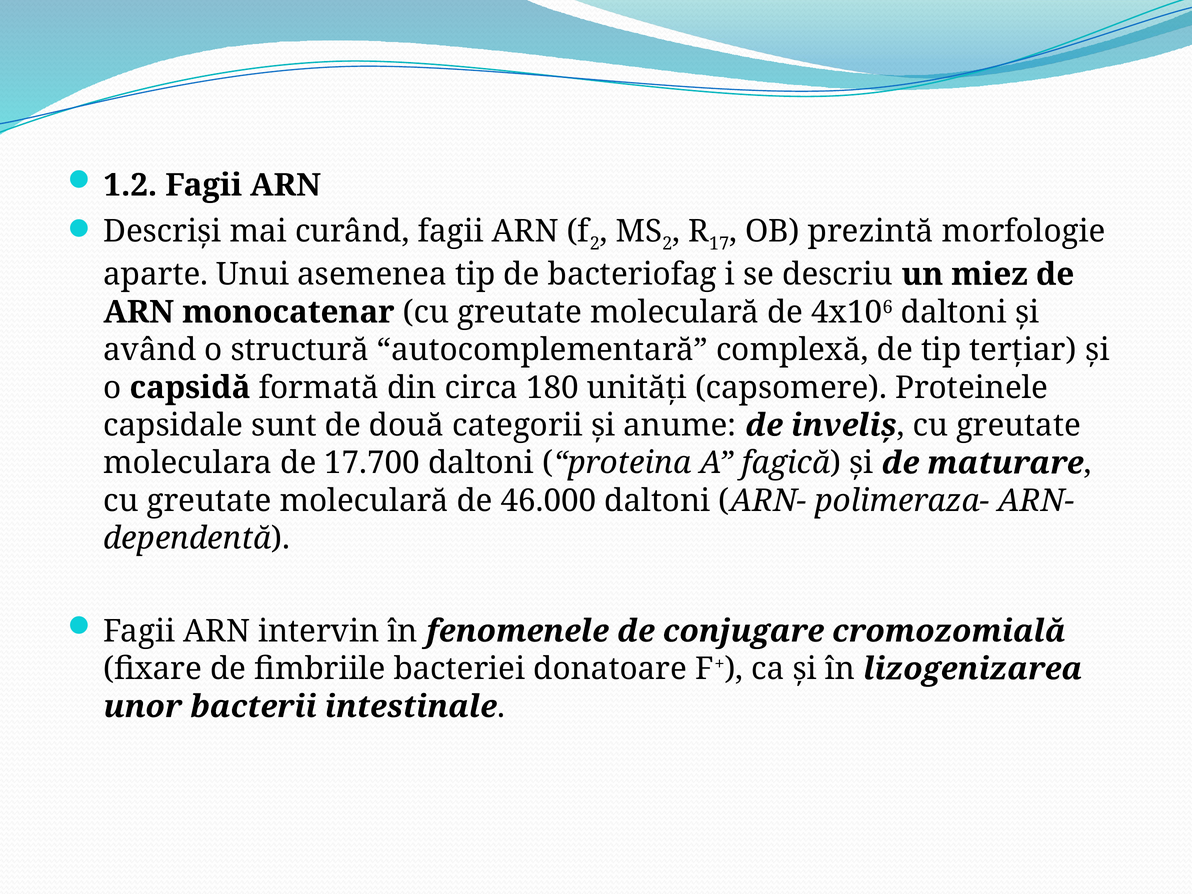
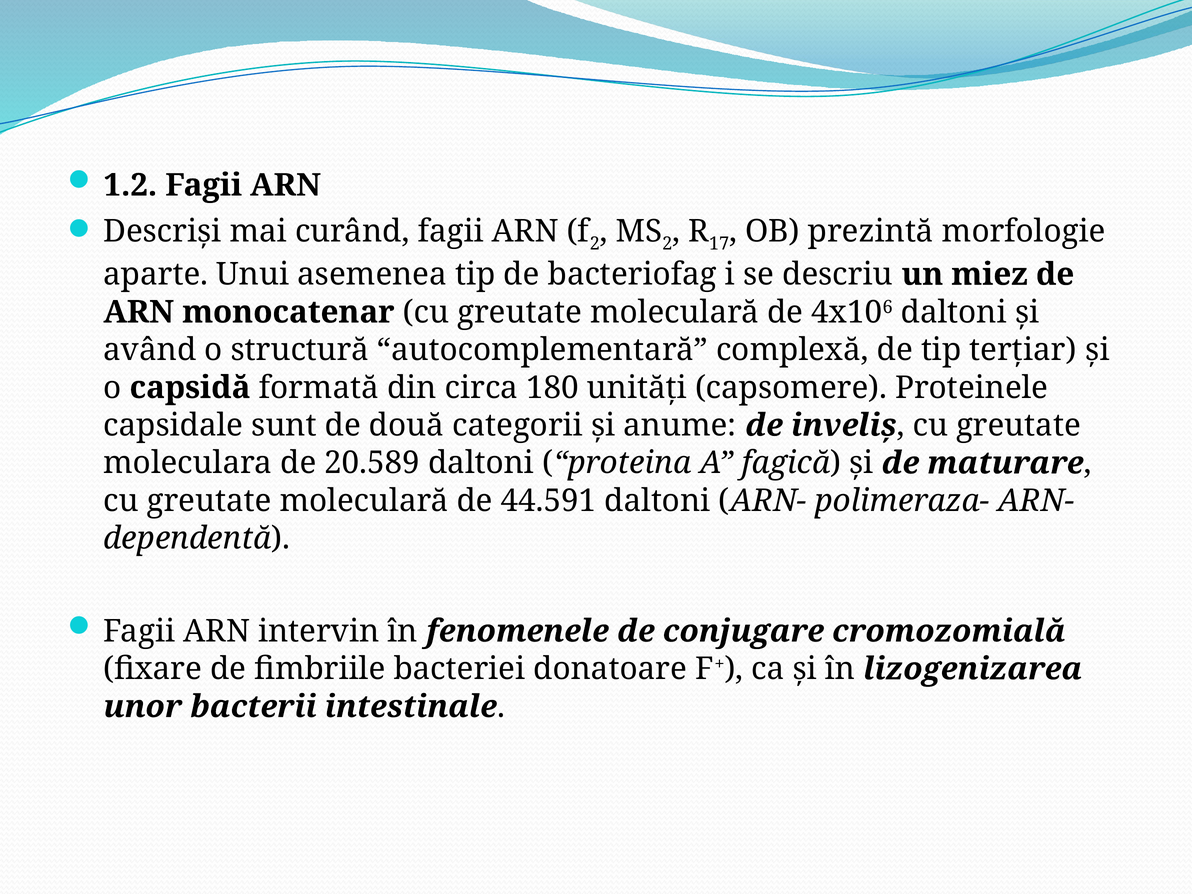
17.700: 17.700 -> 20.589
46.000: 46.000 -> 44.591
